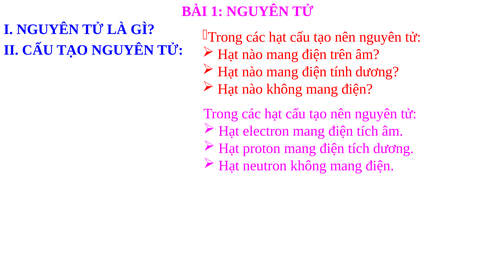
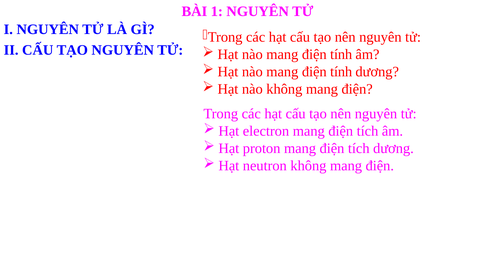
trên at (341, 54): trên -> tính
